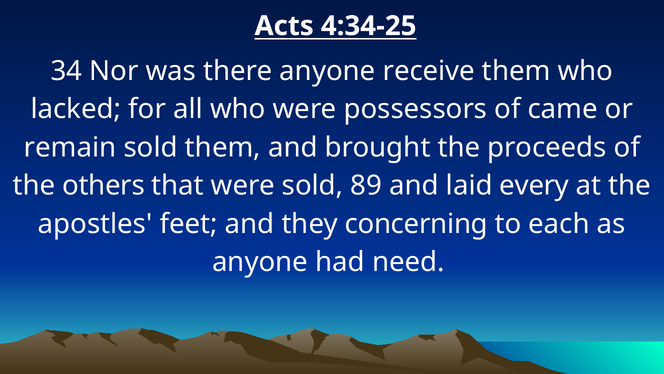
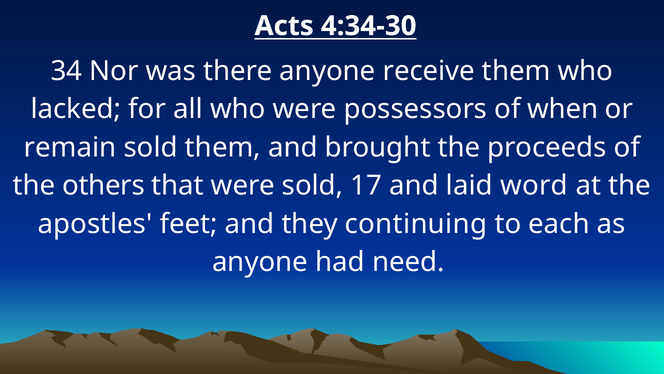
4:34-25: 4:34-25 -> 4:34-30
came: came -> when
89: 89 -> 17
every: every -> word
concerning: concerning -> continuing
